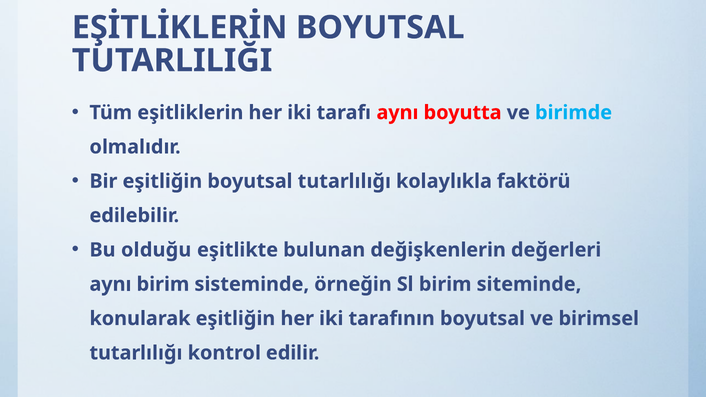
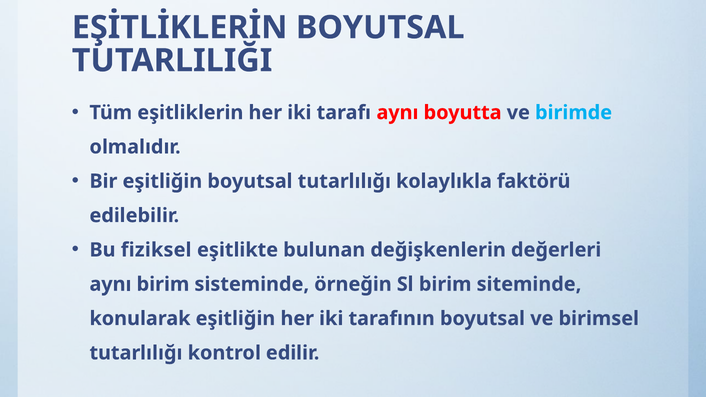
olduğu: olduğu -> fiziksel
